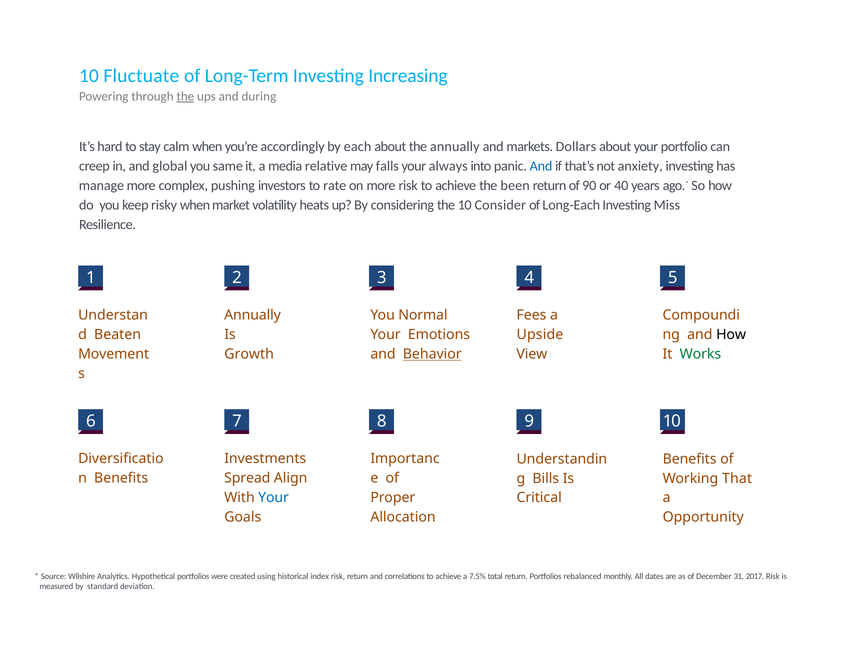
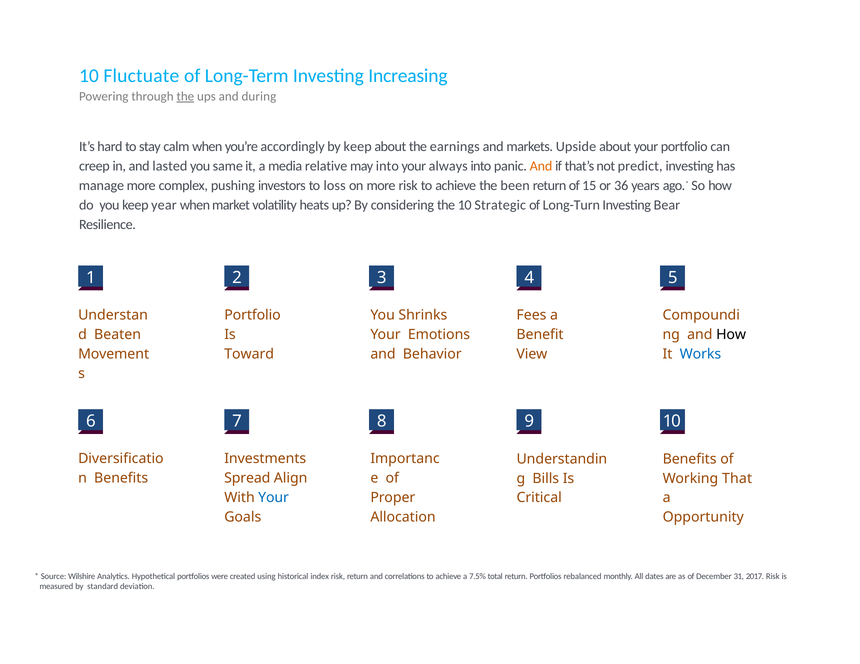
by each: each -> keep
the annually: annually -> earnings
Dollars: Dollars -> Upside
global: global -> lasted
may falls: falls -> into
And at (541, 166) colour: blue -> orange
anxiety: anxiety -> predict
rate: rate -> loss
90: 90 -> 15
40: 40 -> 36
risky: risky -> year
Consider: Consider -> Strategic
Long-Each: Long-Each -> Long-Turn
Miss: Miss -> Bear
Annually at (253, 315): Annually -> Portfolio
Normal: Normal -> Shrinks
Upside: Upside -> Benefit
Growth: Growth -> Toward
Behavior underline: present -> none
Works colour: green -> blue
